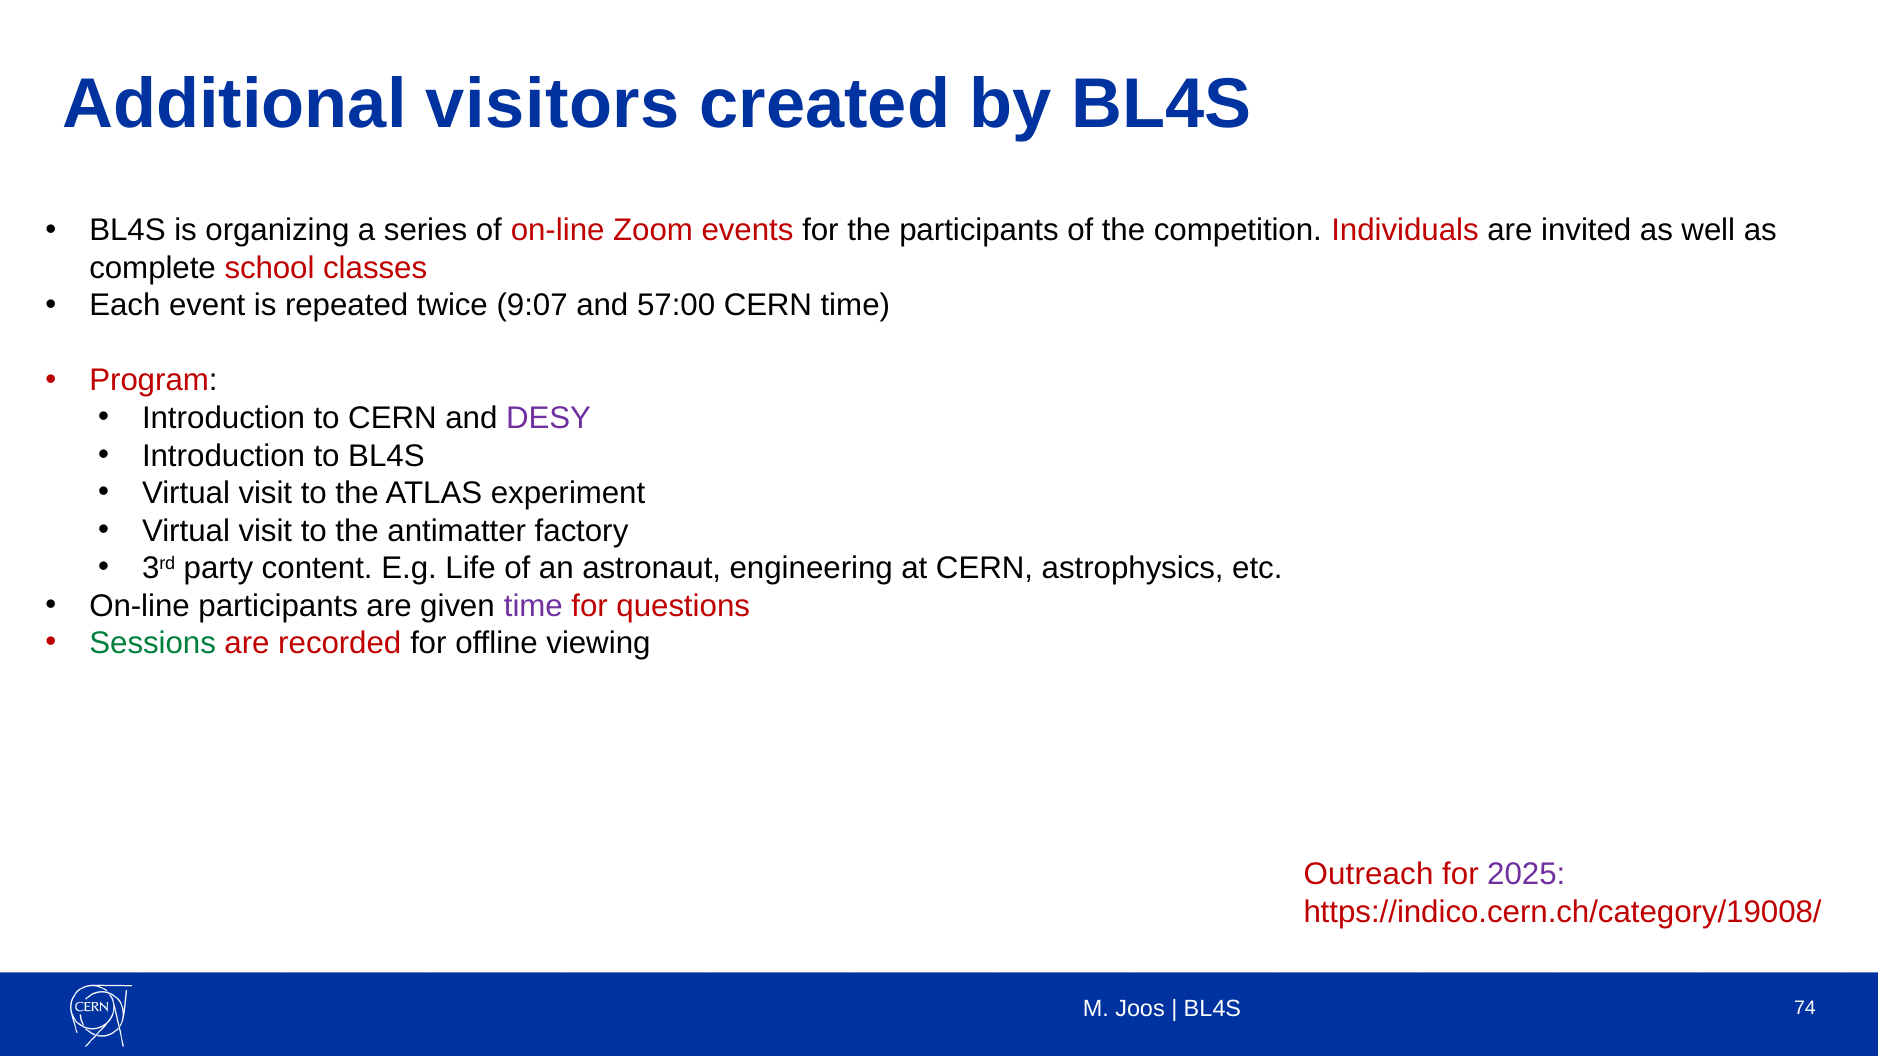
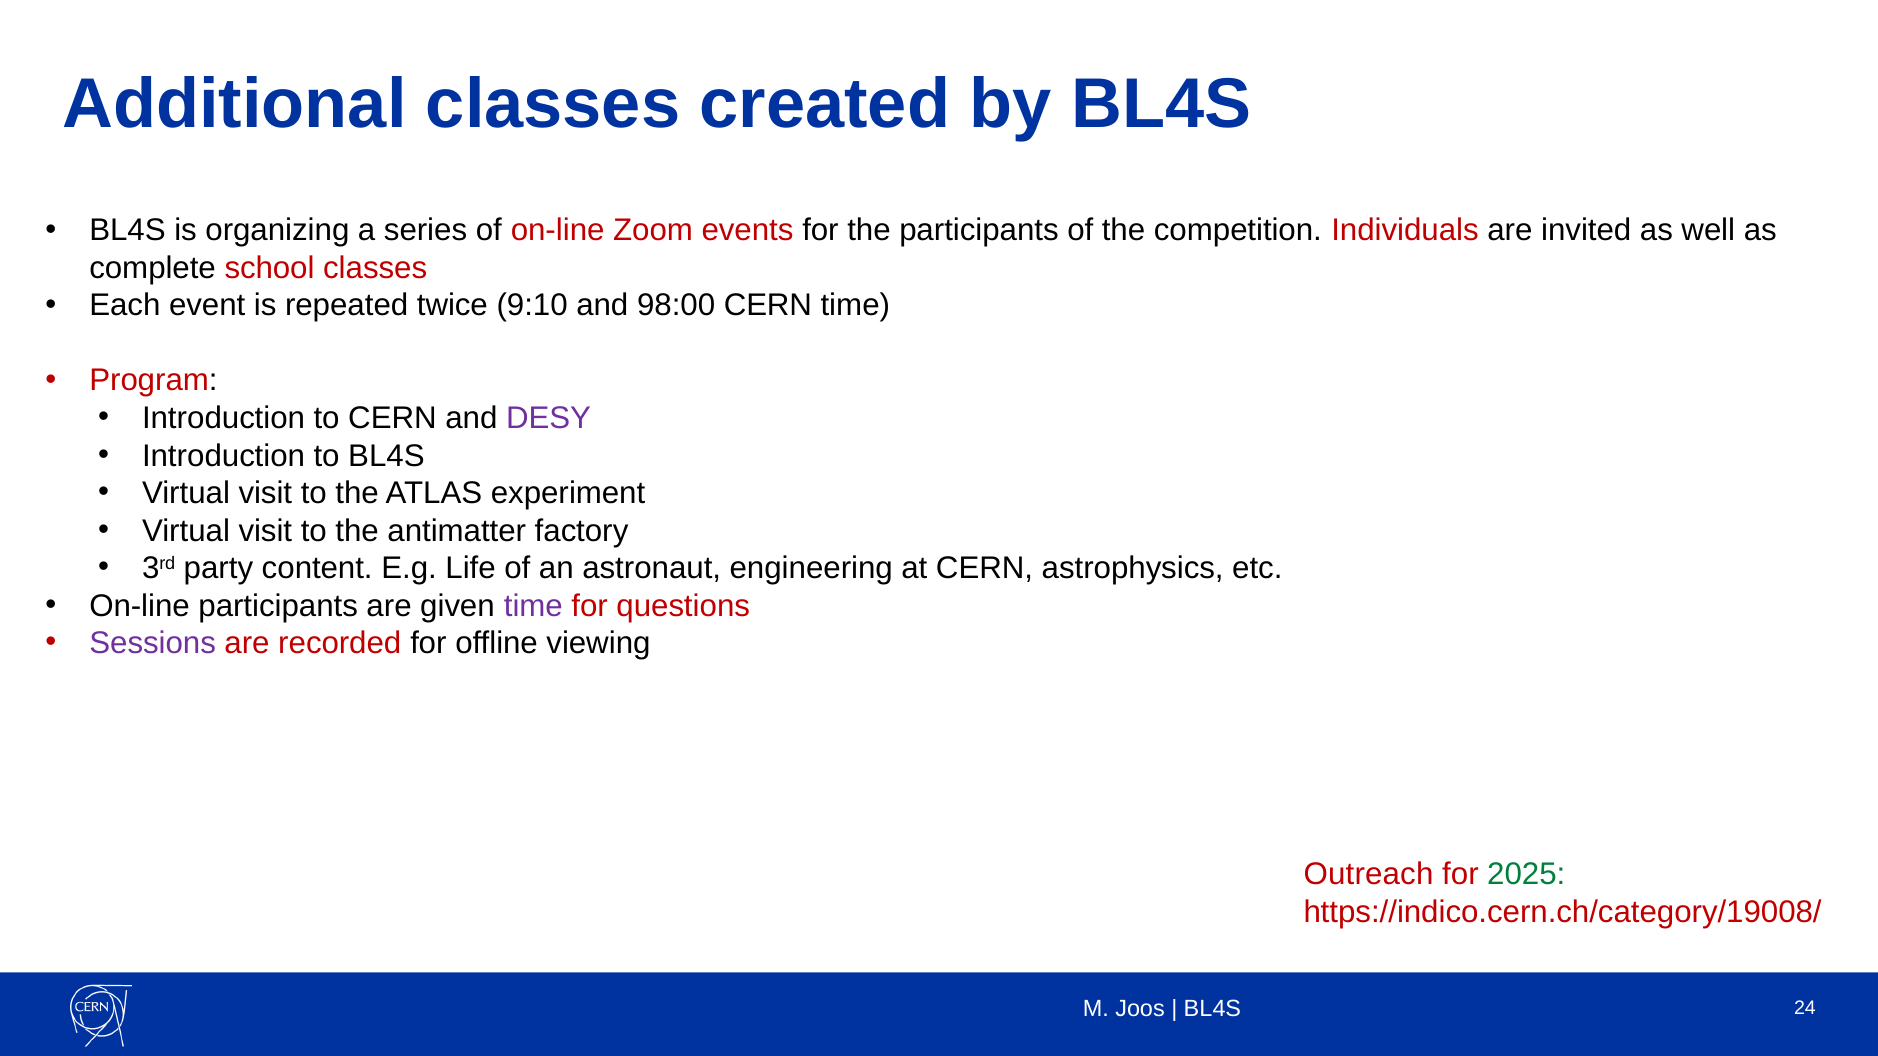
Additional visitors: visitors -> classes
9:07: 9:07 -> 9:10
57:00: 57:00 -> 98:00
Sessions colour: green -> purple
2025 colour: purple -> green
74: 74 -> 24
